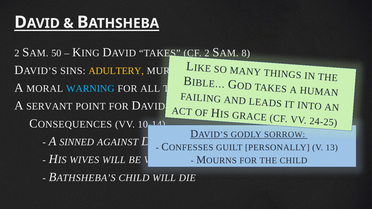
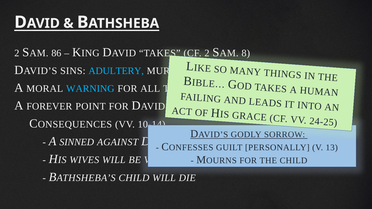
50: 50 -> 86
ADULTERY at (116, 71) colour: yellow -> light blue
SERVANT: SERVANT -> FOREVER
